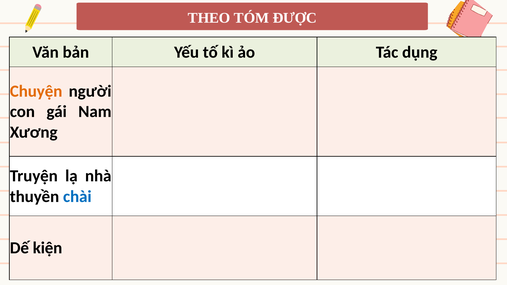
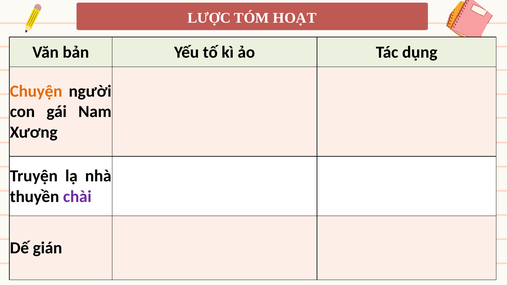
THEO: THEO -> LƯỢC
ĐƯỢC: ĐƯỢC -> HOẠT
chài colour: blue -> purple
kiện: kiện -> gián
